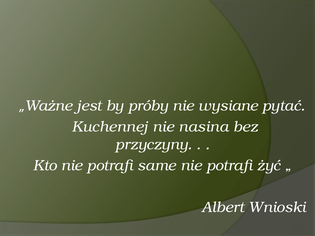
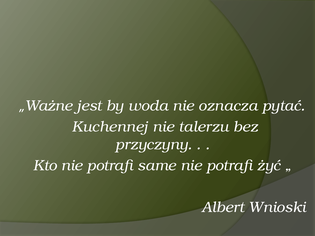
próby: próby -> woda
wysiane: wysiane -> oznacza
nasina: nasina -> talerzu
